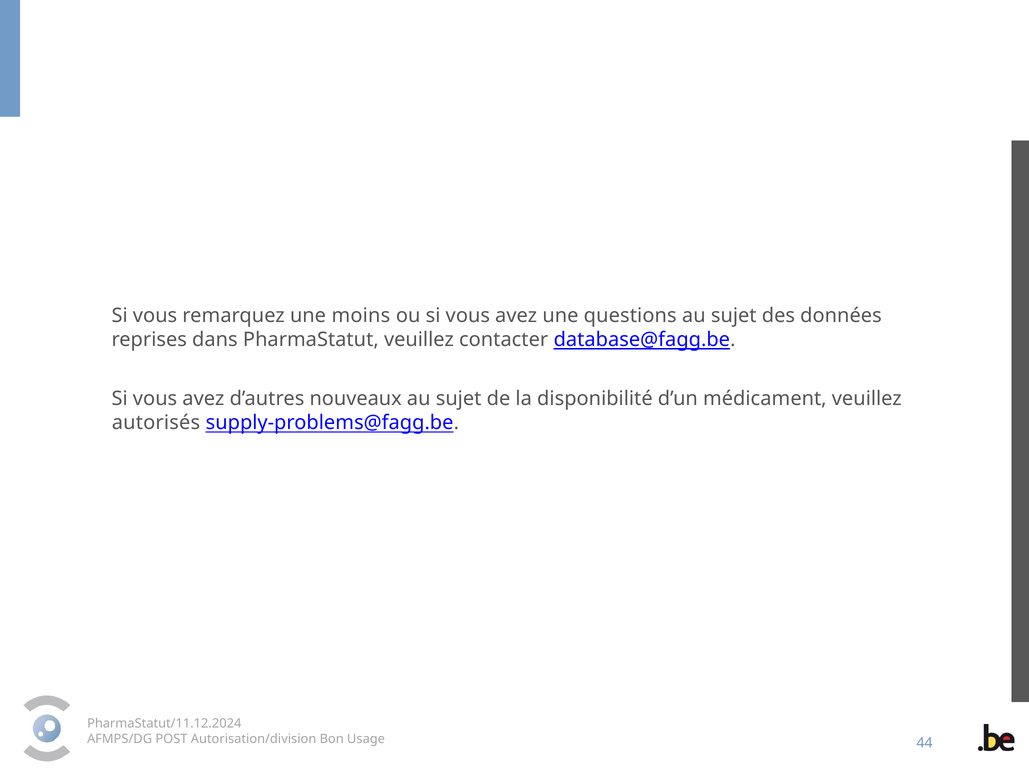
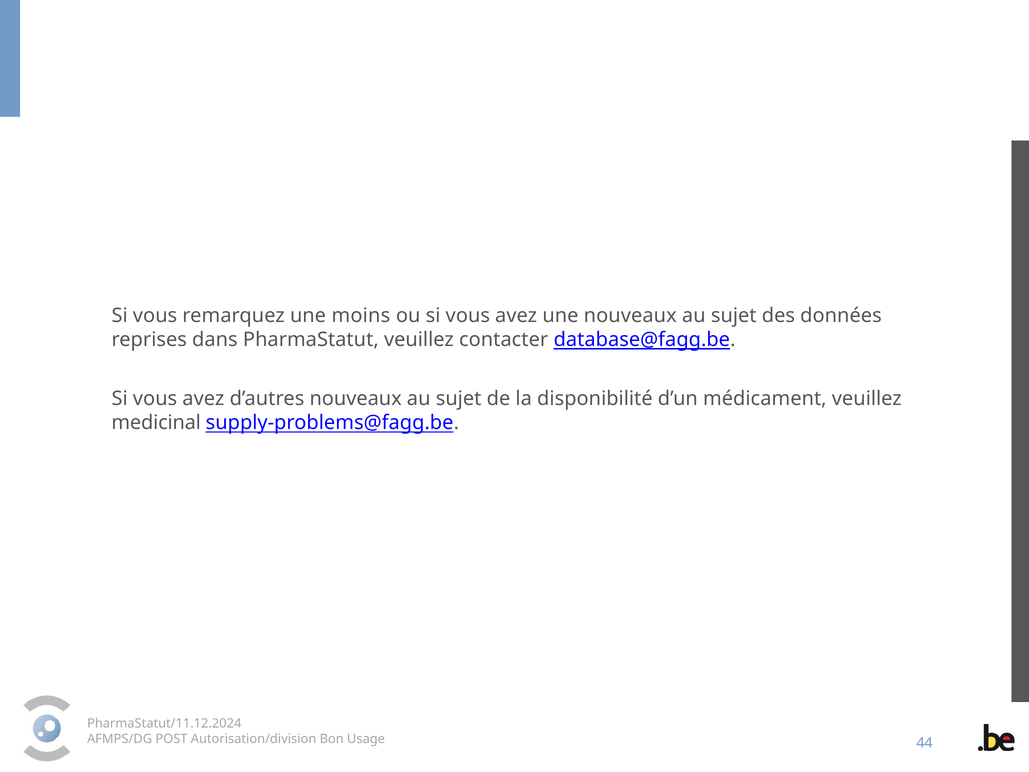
une questions: questions -> nouveaux
autorisés: autorisés -> medicinal
